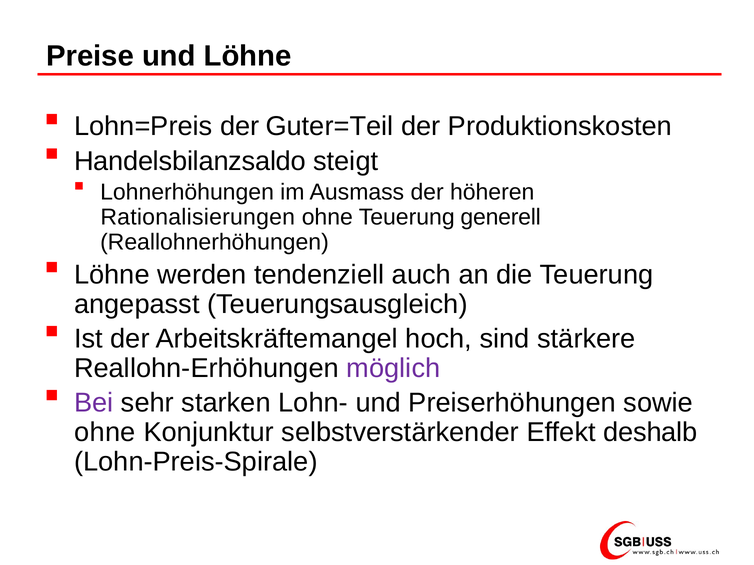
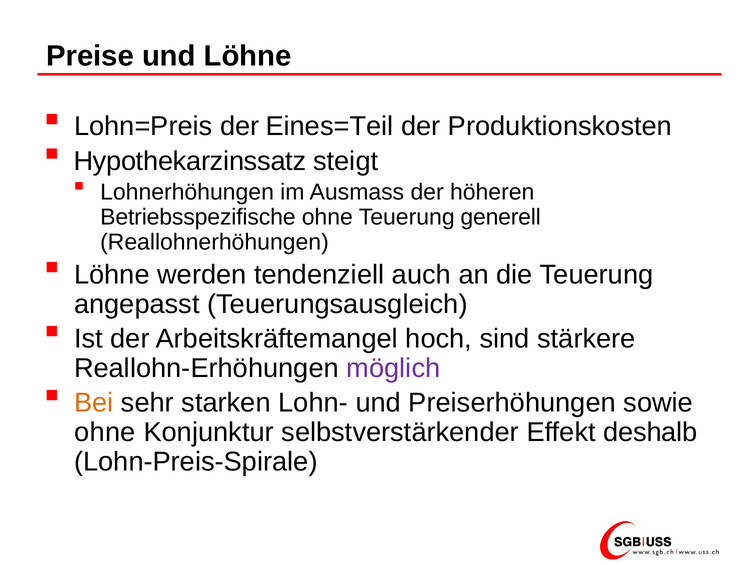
Guter=Teil: Guter=Teil -> Eines=Teil
Handelsbilanzsaldo: Handelsbilanzsaldo -> Hypothekarzinssatz
Rationalisierungen: Rationalisierungen -> Betriebsspezifische
Bei colour: purple -> orange
